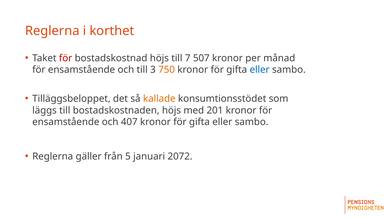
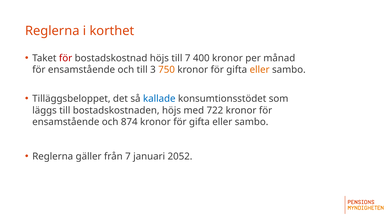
507: 507 -> 400
eller at (260, 70) colour: blue -> orange
kallade colour: orange -> blue
201: 201 -> 722
407: 407 -> 874
från 5: 5 -> 7
2072: 2072 -> 2052
